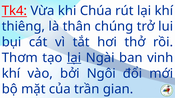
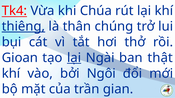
thiêng underline: none -> present
Thơm: Thơm -> Gioan
vinh: vinh -> thật
